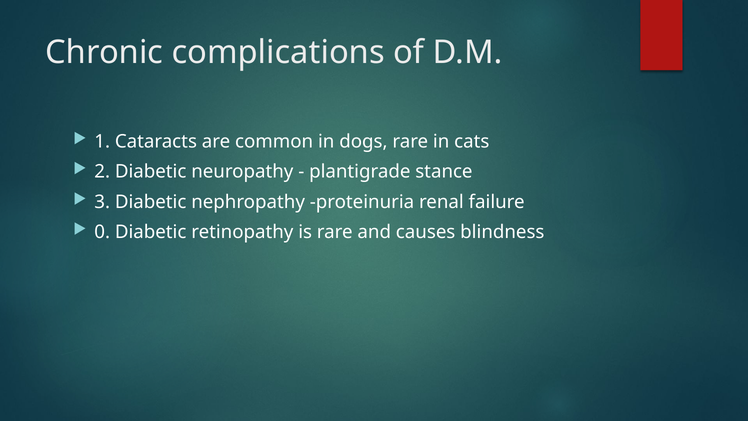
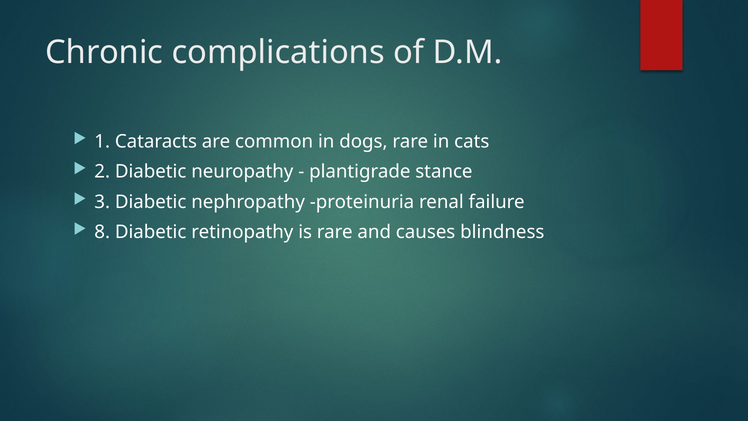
0: 0 -> 8
